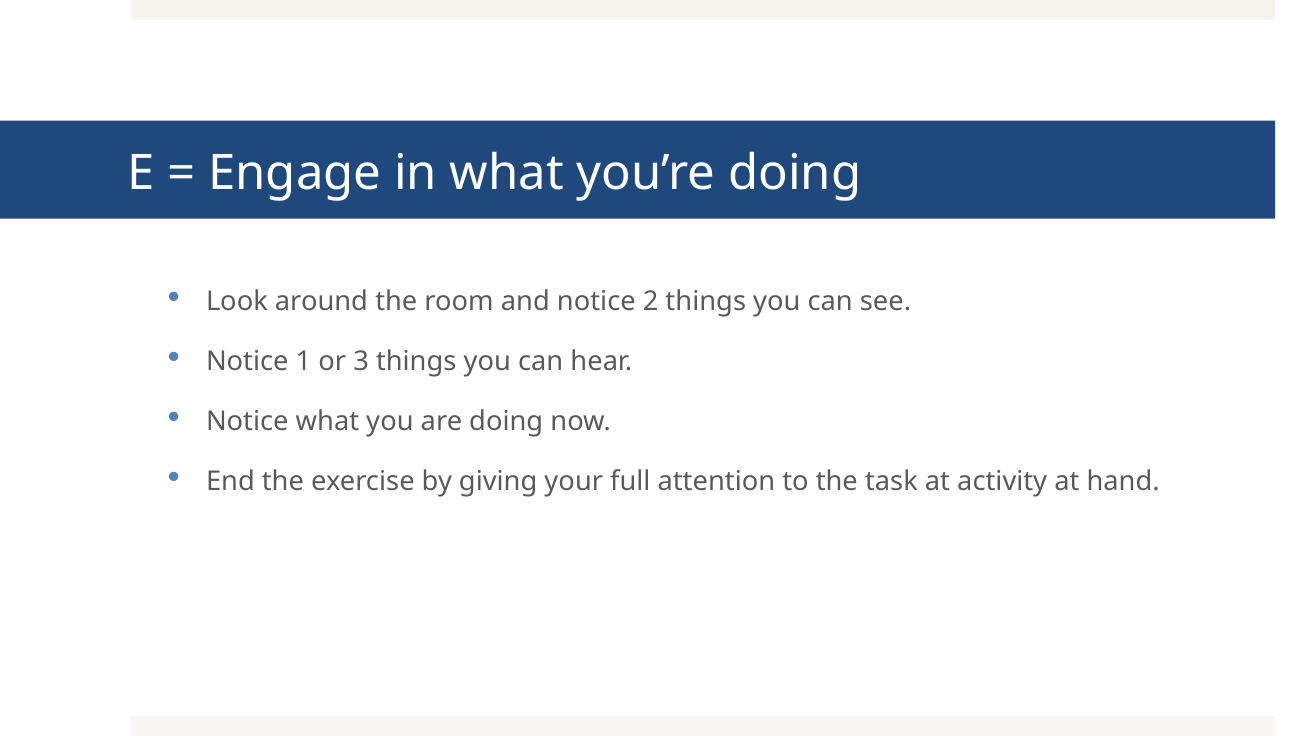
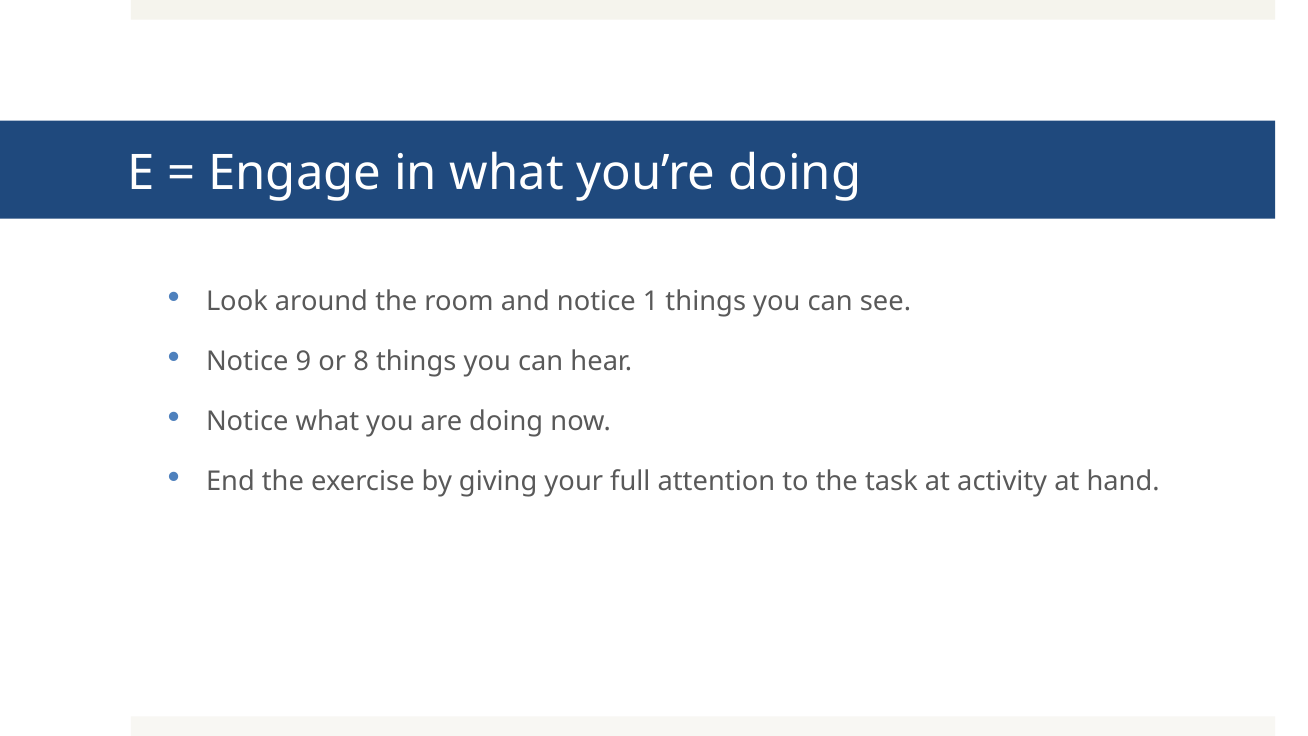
2: 2 -> 1
1: 1 -> 9
3: 3 -> 8
